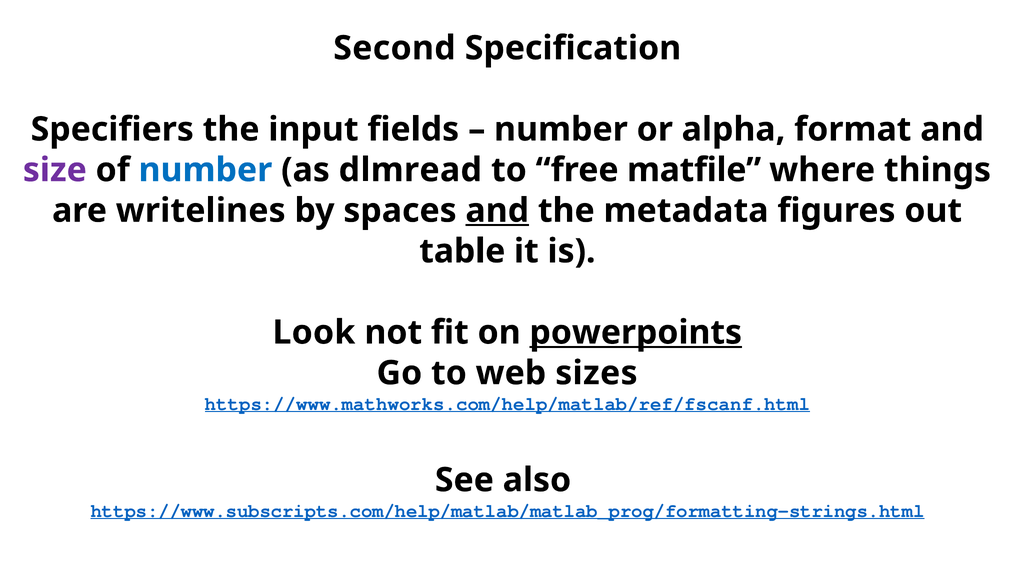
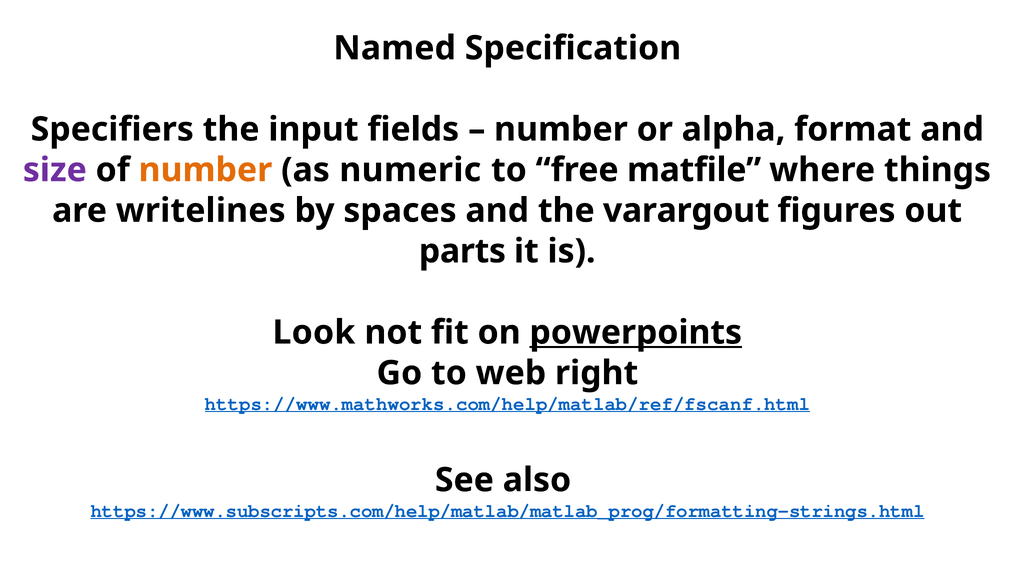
Second: Second -> Named
number at (205, 170) colour: blue -> orange
dlmread: dlmread -> numeric
and at (497, 211) underline: present -> none
metadata: metadata -> varargout
table: table -> parts
sizes: sizes -> right
